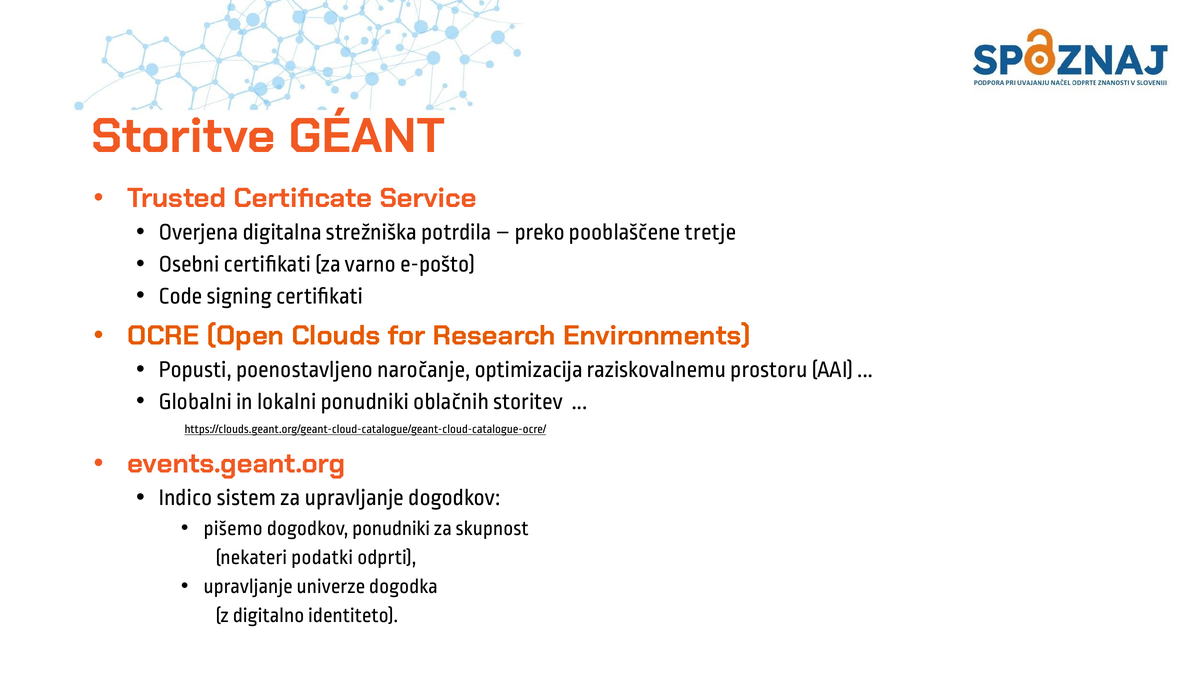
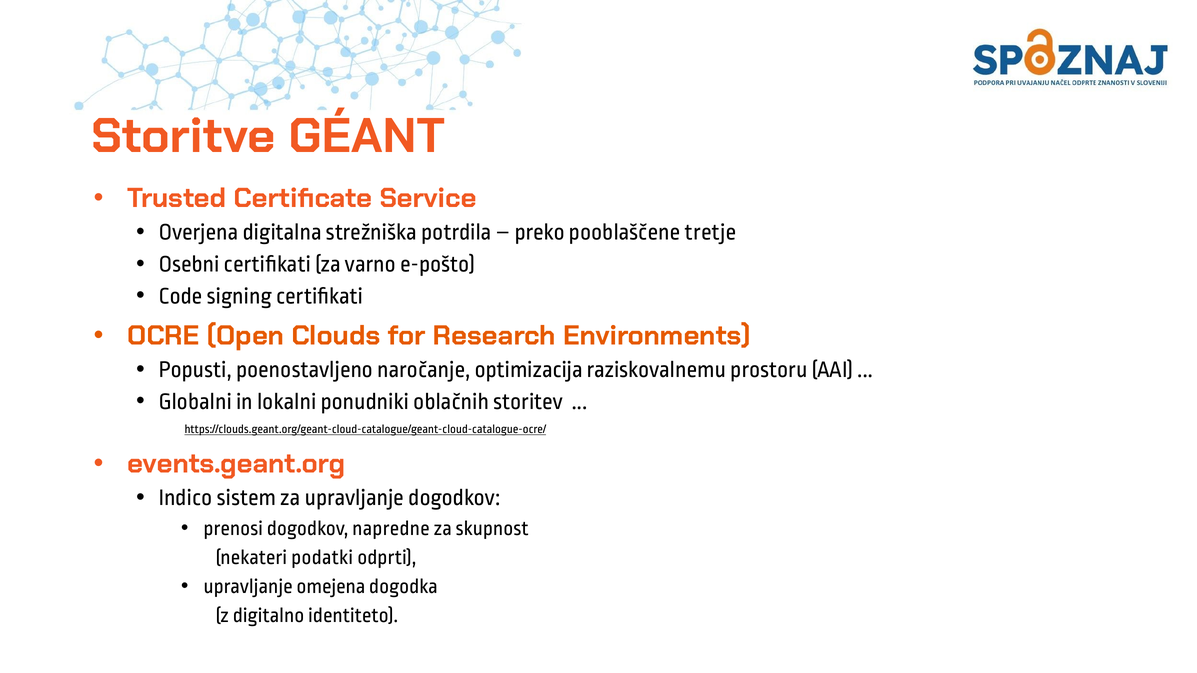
pišemo: pišemo -> prenosi
dogodkov ponudniki: ponudniki -> napredne
univerze: univerze -> omejena
